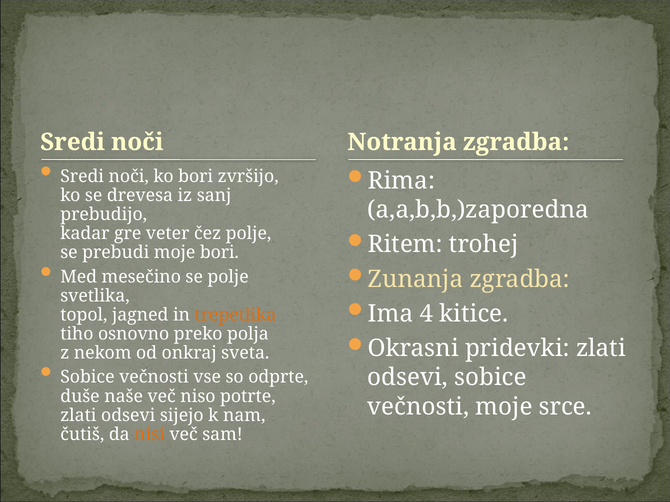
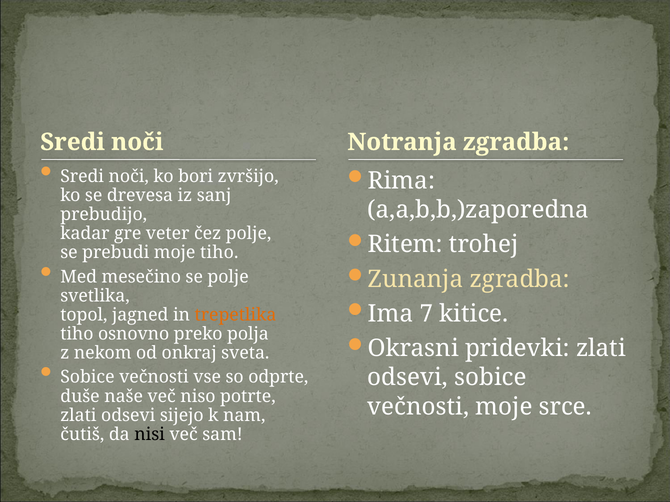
moje bori: bori -> tiho
4: 4 -> 7
nisi colour: orange -> black
